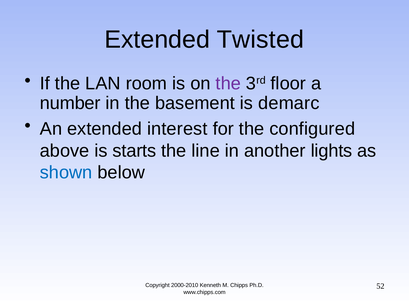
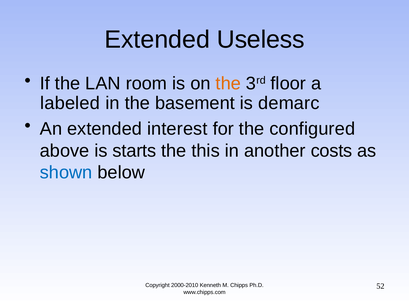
Twisted: Twisted -> Useless
the at (228, 83) colour: purple -> orange
number: number -> labeled
line: line -> this
lights: lights -> costs
